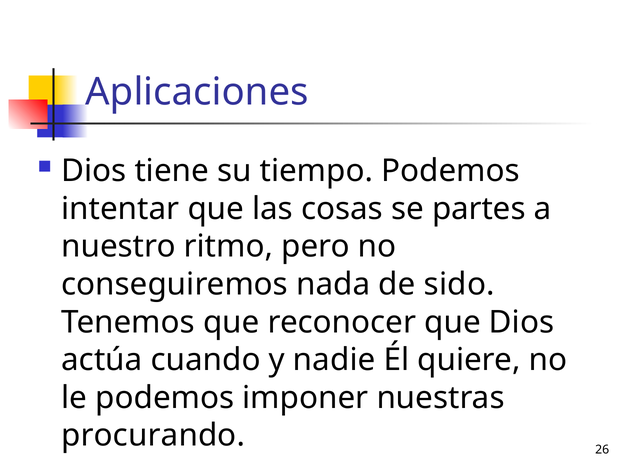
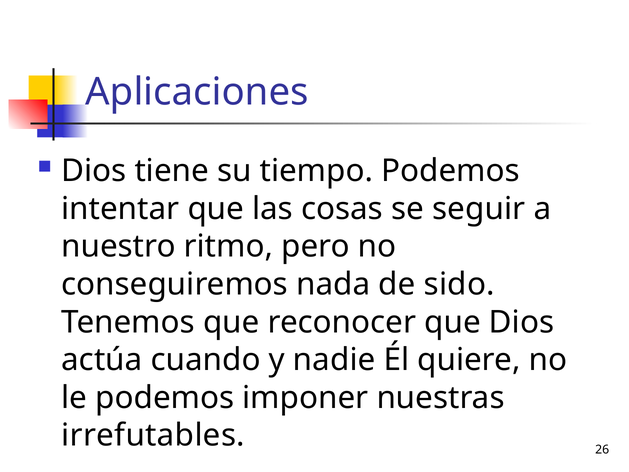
partes: partes -> seguir
procurando: procurando -> irrefutables
